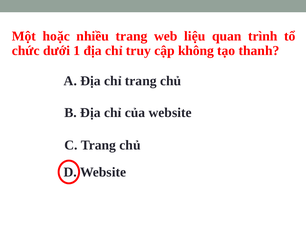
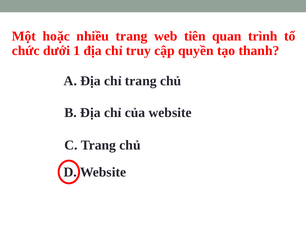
liệu: liệu -> tiên
không: không -> quyền
